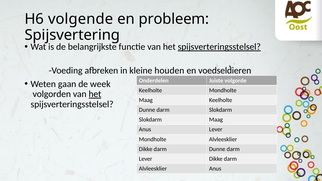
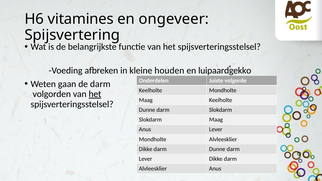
volgende: volgende -> vitamines
probleem: probleem -> ongeveer
spijsverteringsstelsel at (219, 47) underline: present -> none
voedseldieren: voedseldieren -> luipaardgekko
de week: week -> darm
